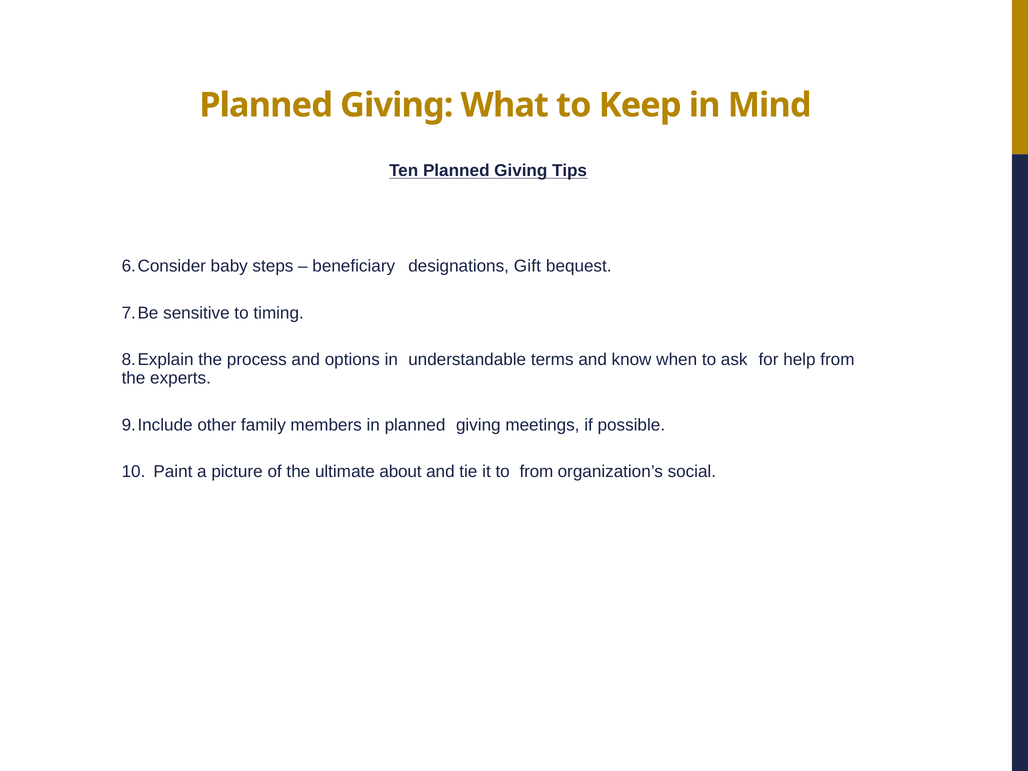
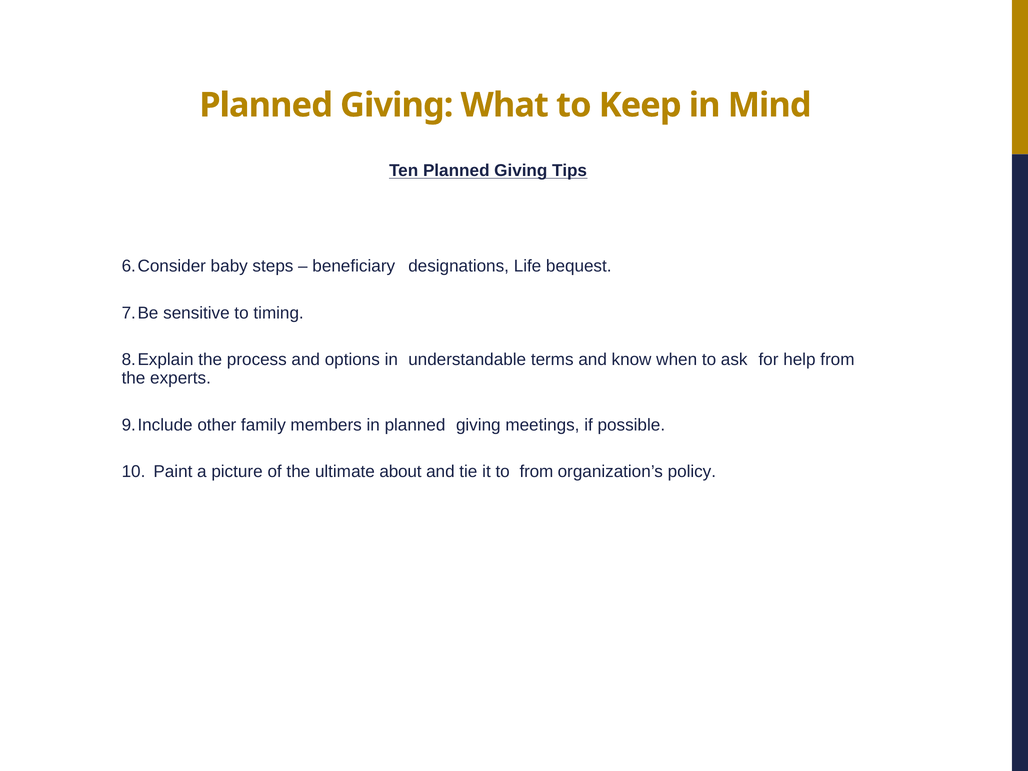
Gift: Gift -> Life
social: social -> policy
